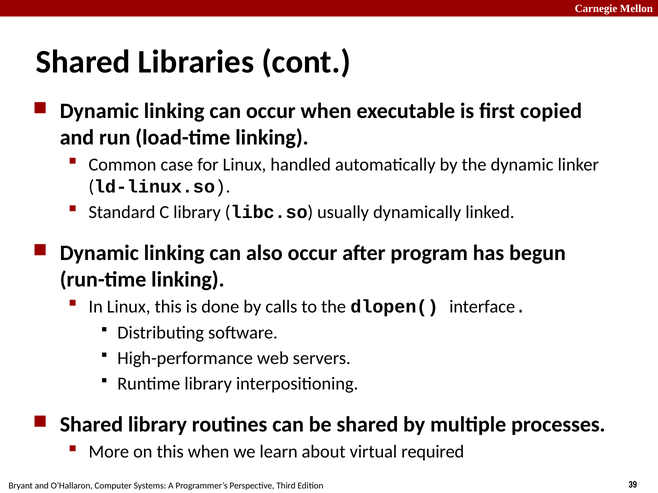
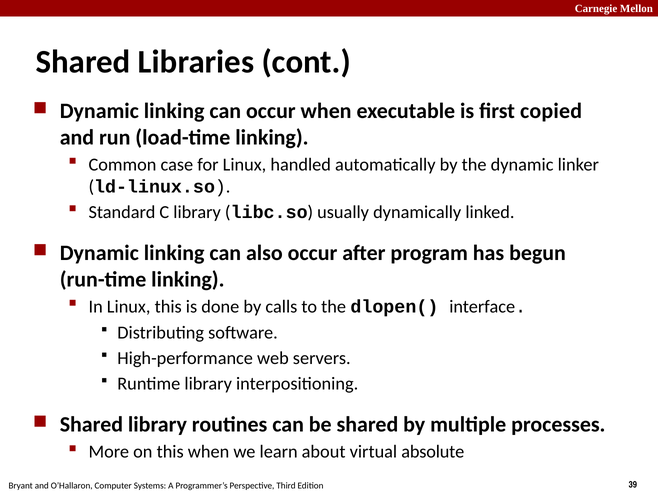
required: required -> absolute
